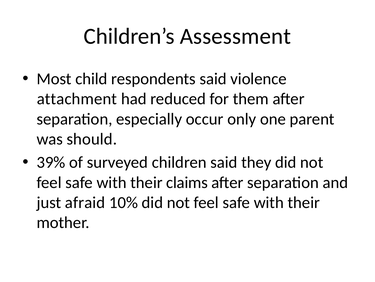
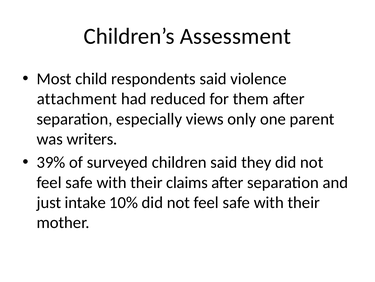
occur: occur -> views
should: should -> writers
afraid: afraid -> intake
